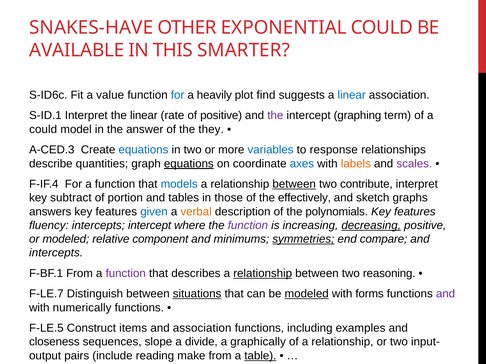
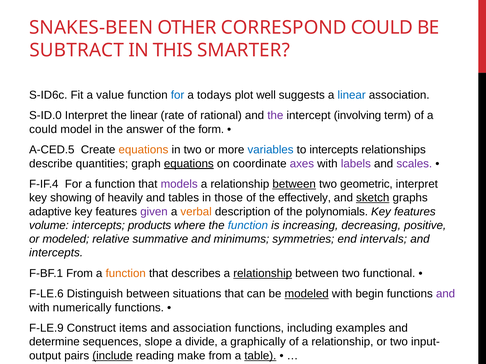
SNAKES-HAVE: SNAKES-HAVE -> SNAKES-BEEN
EXPONENTIAL: EXPONENTIAL -> CORRESPOND
AVAILABLE: AVAILABLE -> SUBTRACT
heavily: heavily -> todays
find: find -> well
S-ID.1: S-ID.1 -> S-ID.0
of positive: positive -> rational
graphing: graphing -> involving
they: they -> form
A-CED.3: A-CED.3 -> A-CED.5
equations at (143, 150) colour: blue -> orange
to response: response -> intercepts
axes colour: blue -> purple
labels colour: orange -> purple
models colour: blue -> purple
contribute: contribute -> geometric
subtract: subtract -> showing
portion: portion -> heavily
sketch underline: none -> present
answers: answers -> adaptive
given colour: blue -> purple
fluency: fluency -> volume
intercepts intercept: intercept -> products
function at (248, 226) colour: purple -> blue
decreasing underline: present -> none
component: component -> summative
symmetries underline: present -> none
compare: compare -> intervals
function at (126, 274) colour: purple -> orange
reasoning: reasoning -> functional
F-LE.7: F-LE.7 -> F-LE.6
situations underline: present -> none
forms: forms -> begin
F-LE.5: F-LE.5 -> F-LE.9
closeness: closeness -> determine
include underline: none -> present
